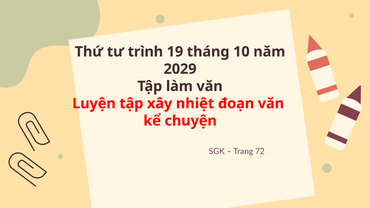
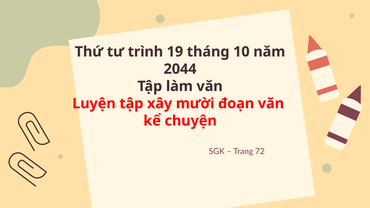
2029: 2029 -> 2044
nhiệt: nhiệt -> mười
